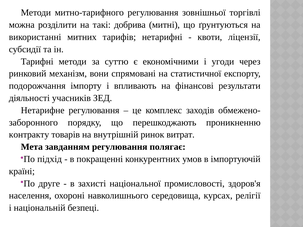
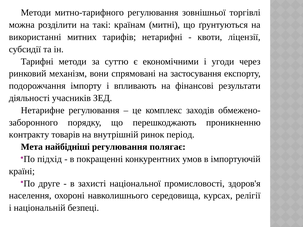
добрива: добрива -> країнам
статистичної: статистичної -> застосування
витрат: витрат -> період
завданням: завданням -> найбідніші
